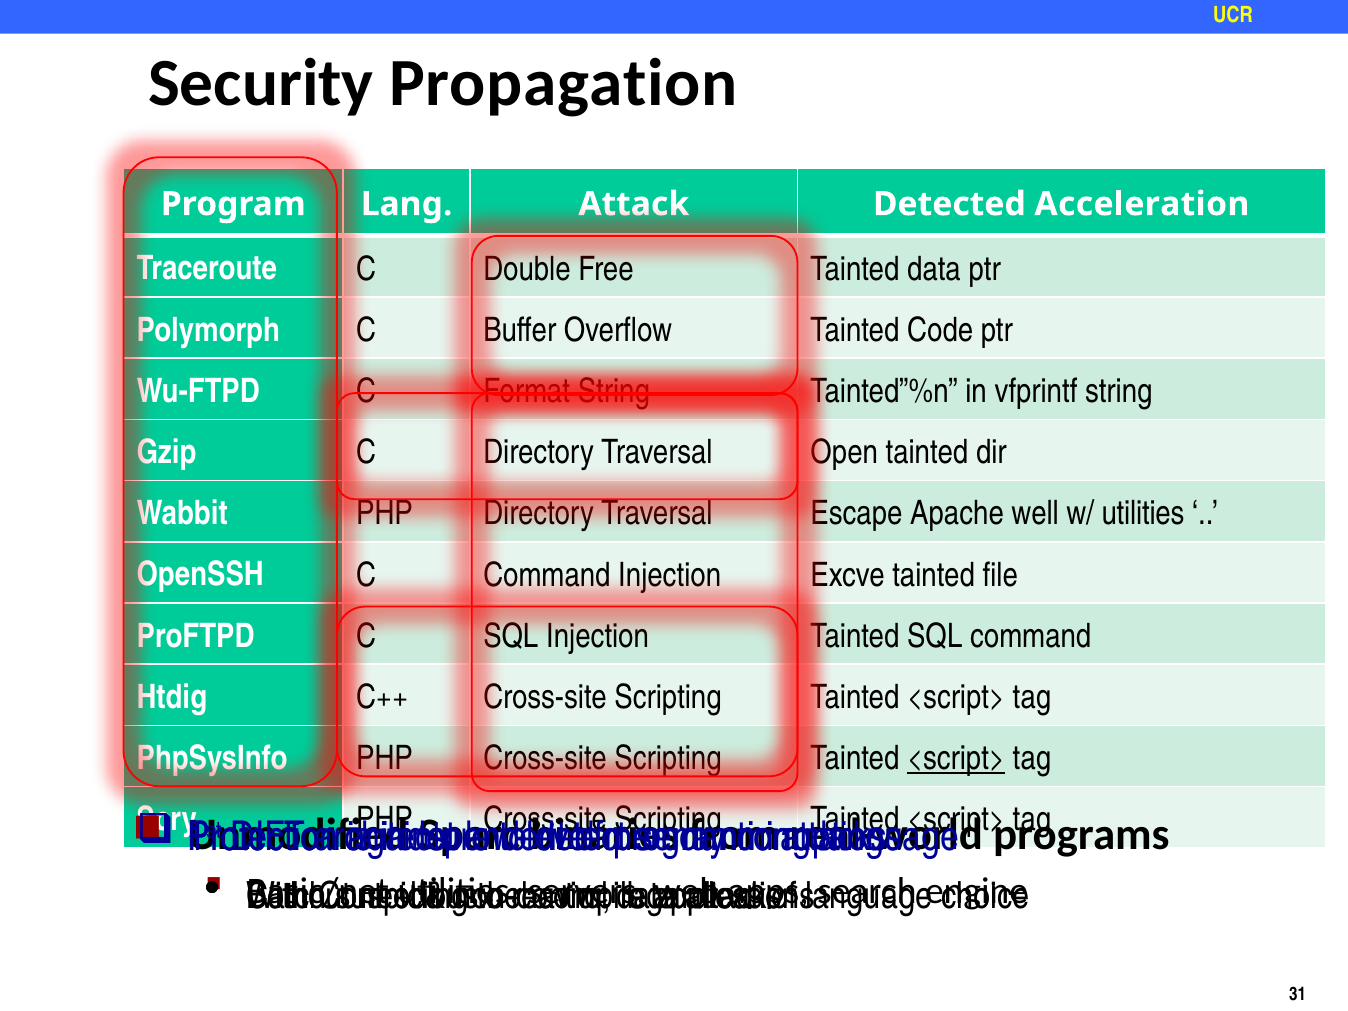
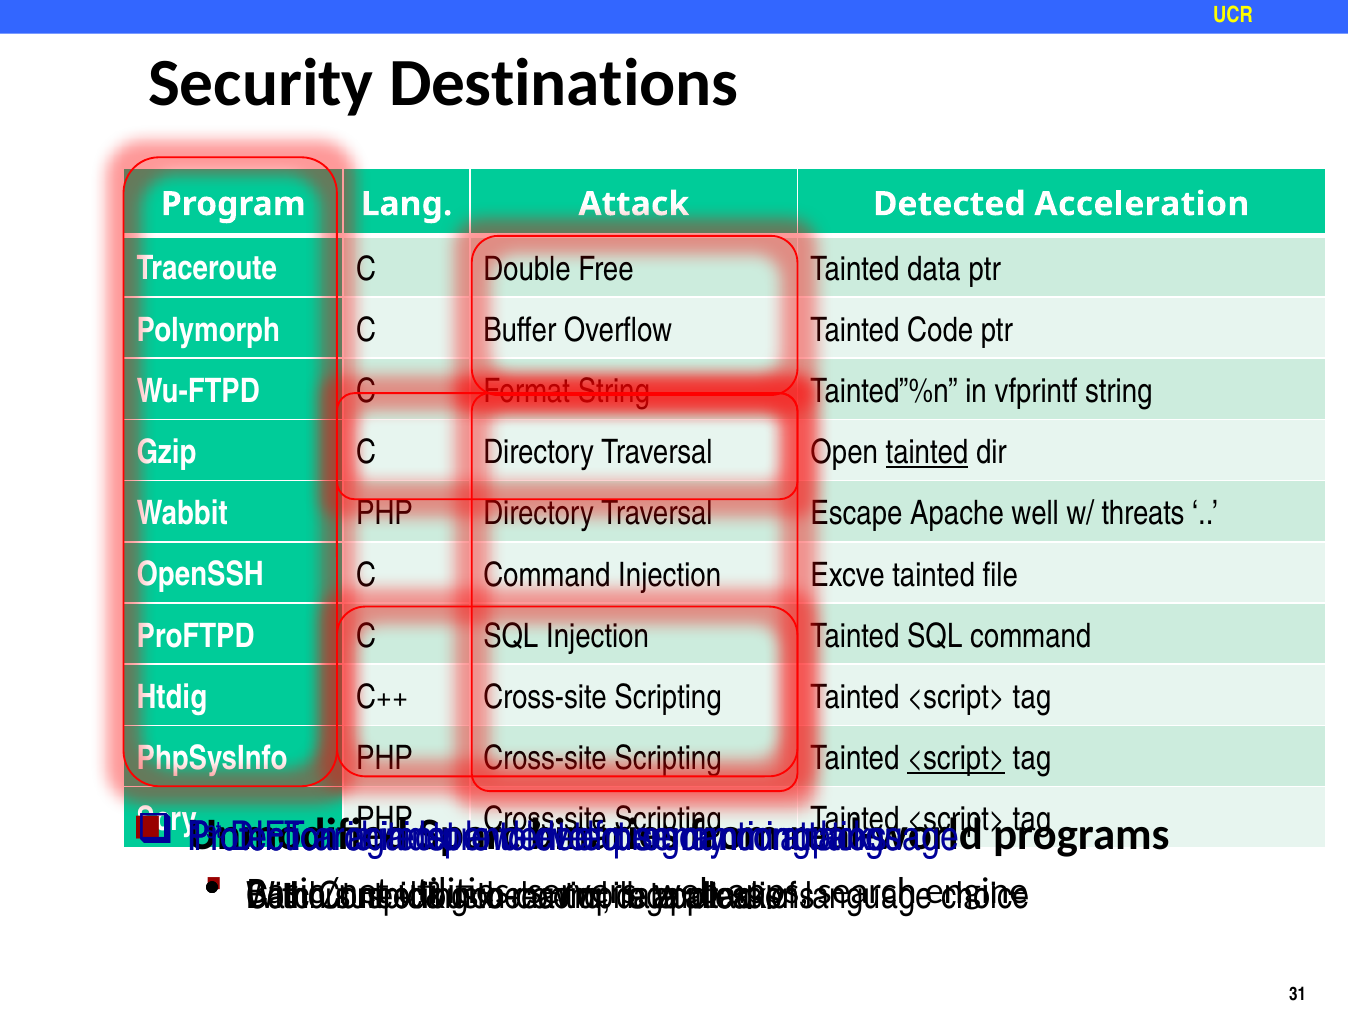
Propagation: Propagation -> Destinations
tainted at (927, 453) underline: none -> present
w/ utilities: utilities -> threats
